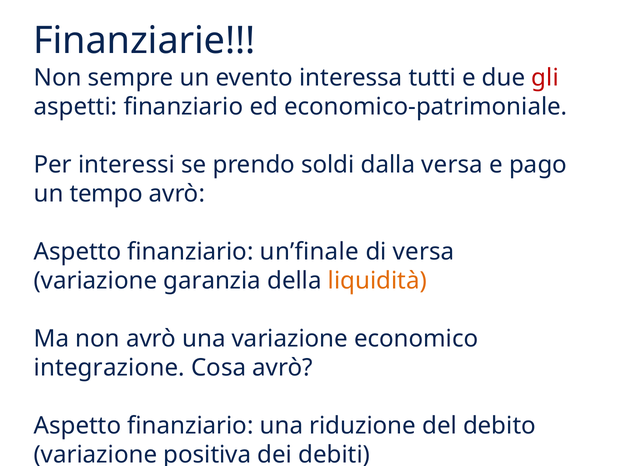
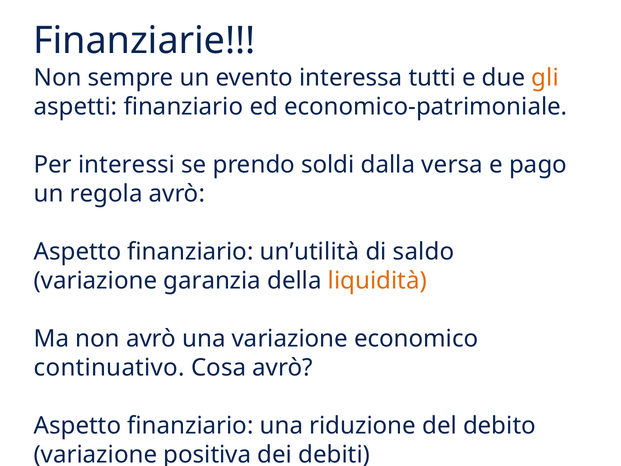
gli colour: red -> orange
tempo: tempo -> regola
un’finale: un’finale -> un’utilità
di versa: versa -> saldo
integrazione: integrazione -> continuativo
